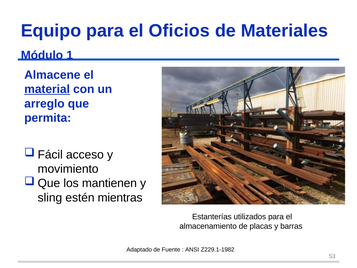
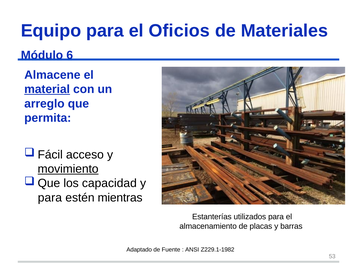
1: 1 -> 6
movimiento underline: none -> present
mantienen: mantienen -> capacidad
sling at (50, 197): sling -> para
